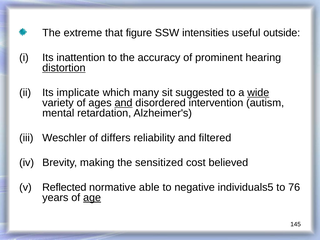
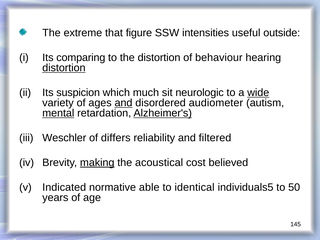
inattention: inattention -> comparing
the accuracy: accuracy -> distortion
prominent: prominent -> behaviour
implicate: implicate -> suspicion
many: many -> much
suggested: suggested -> neurologic
intervention: intervention -> audiometer
mental underline: none -> present
Alzheimer's underline: none -> present
making underline: none -> present
sensitized: sensitized -> acoustical
Reflected: Reflected -> Indicated
negative: negative -> identical
76: 76 -> 50
age underline: present -> none
